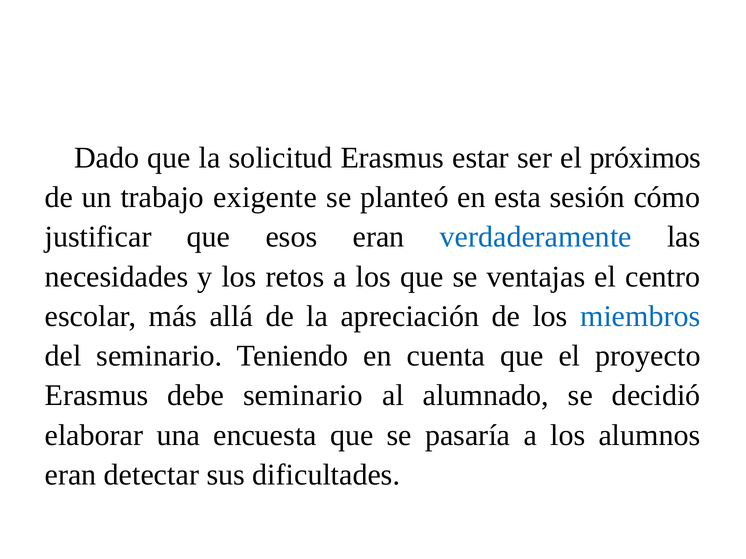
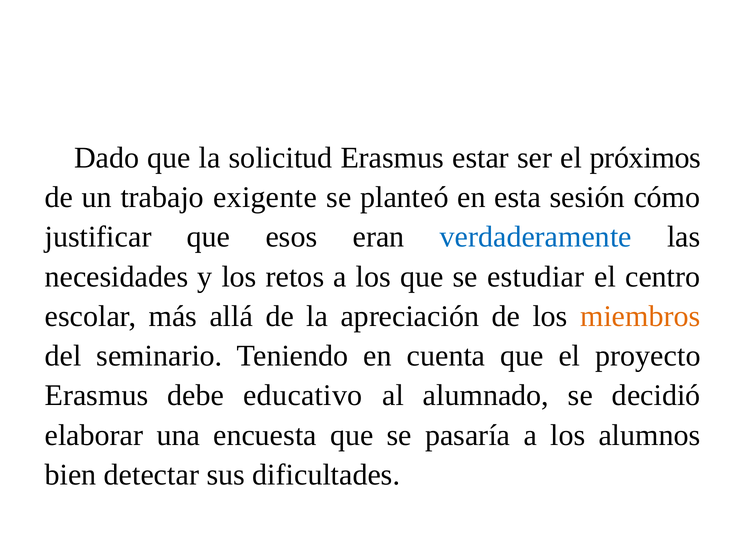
ventajas: ventajas -> estudiar
miembros colour: blue -> orange
debe seminario: seminario -> educativo
eran at (71, 475): eran -> bien
